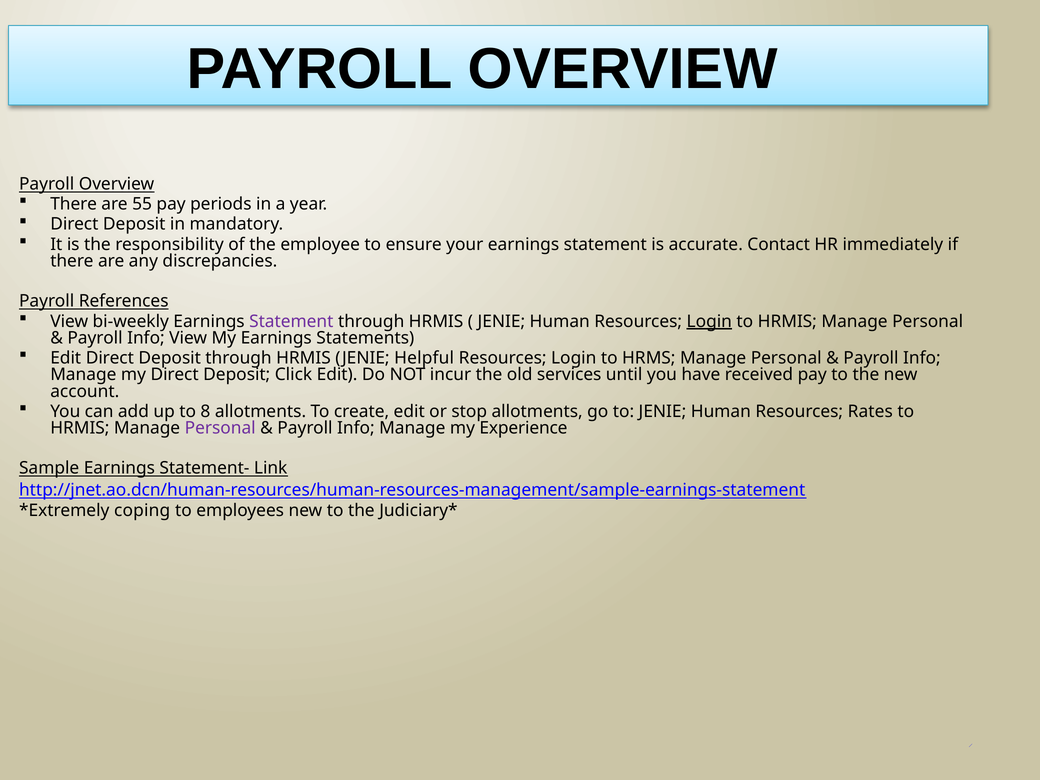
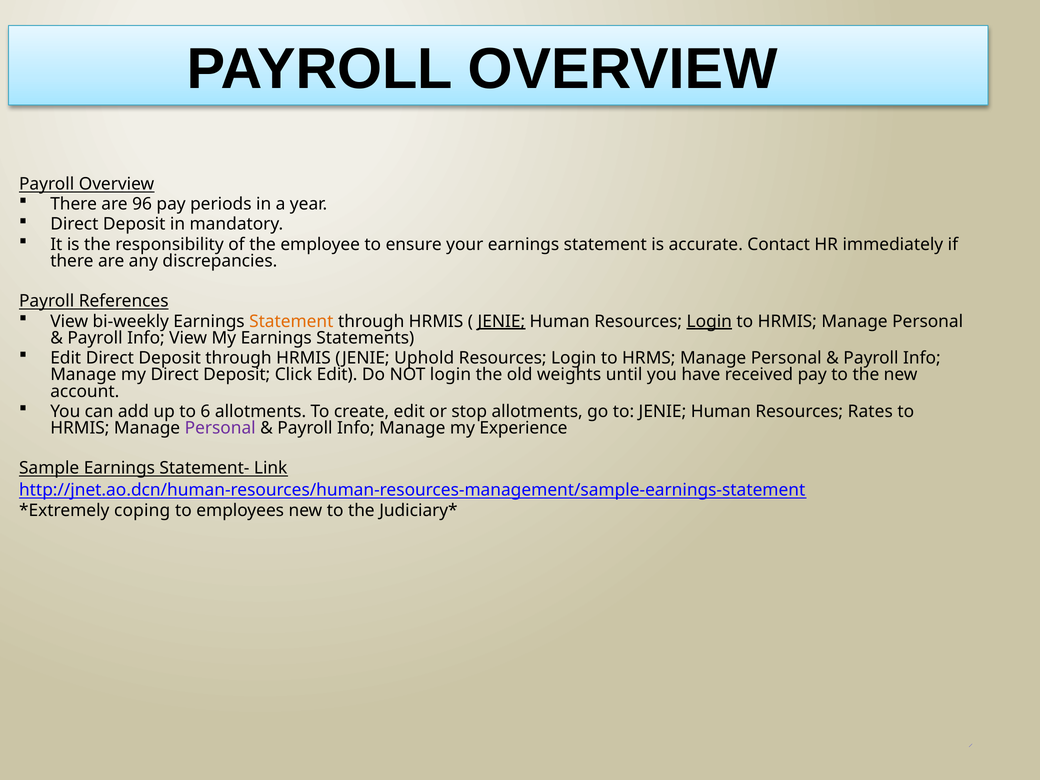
55: 55 -> 96
Statement at (291, 321) colour: purple -> orange
JENIE at (501, 321) underline: none -> present
Helpful: Helpful -> Uphold
NOT incur: incur -> login
services: services -> weights
8: 8 -> 6
